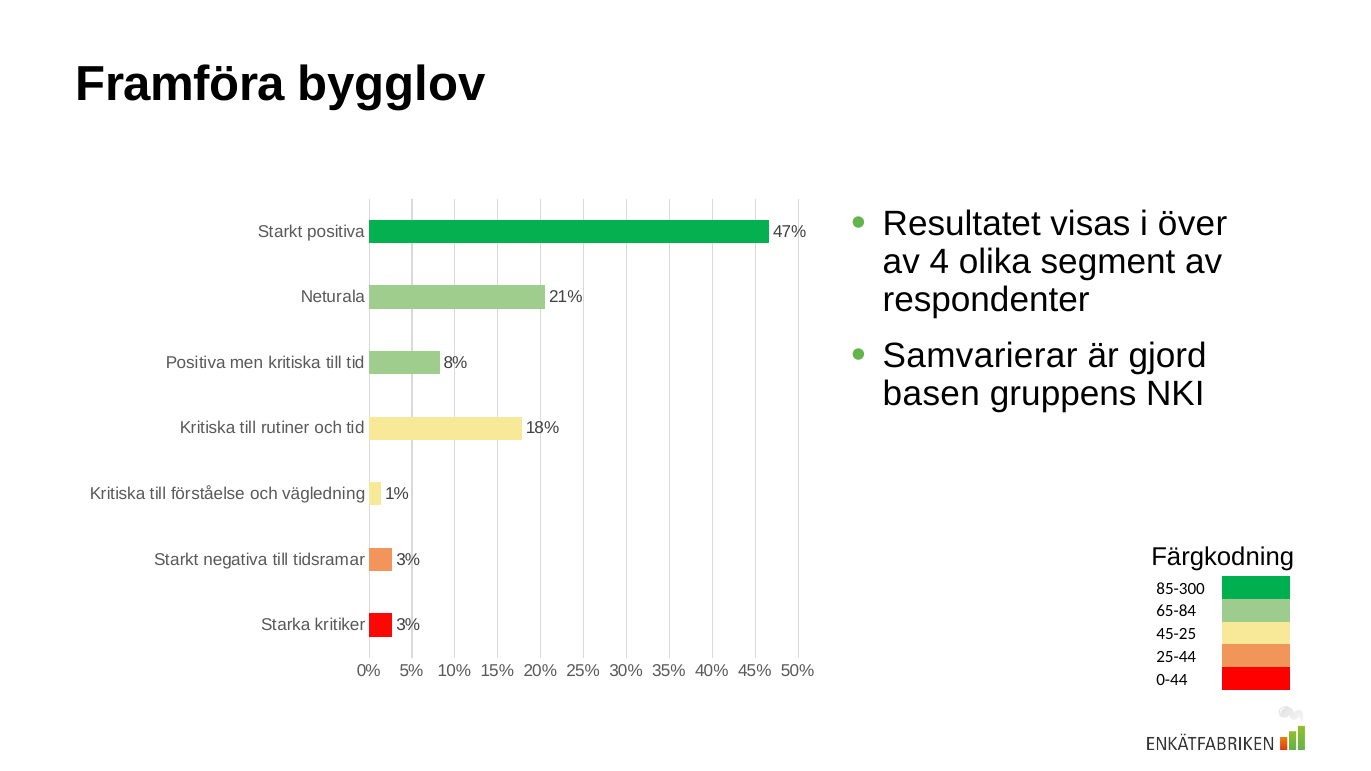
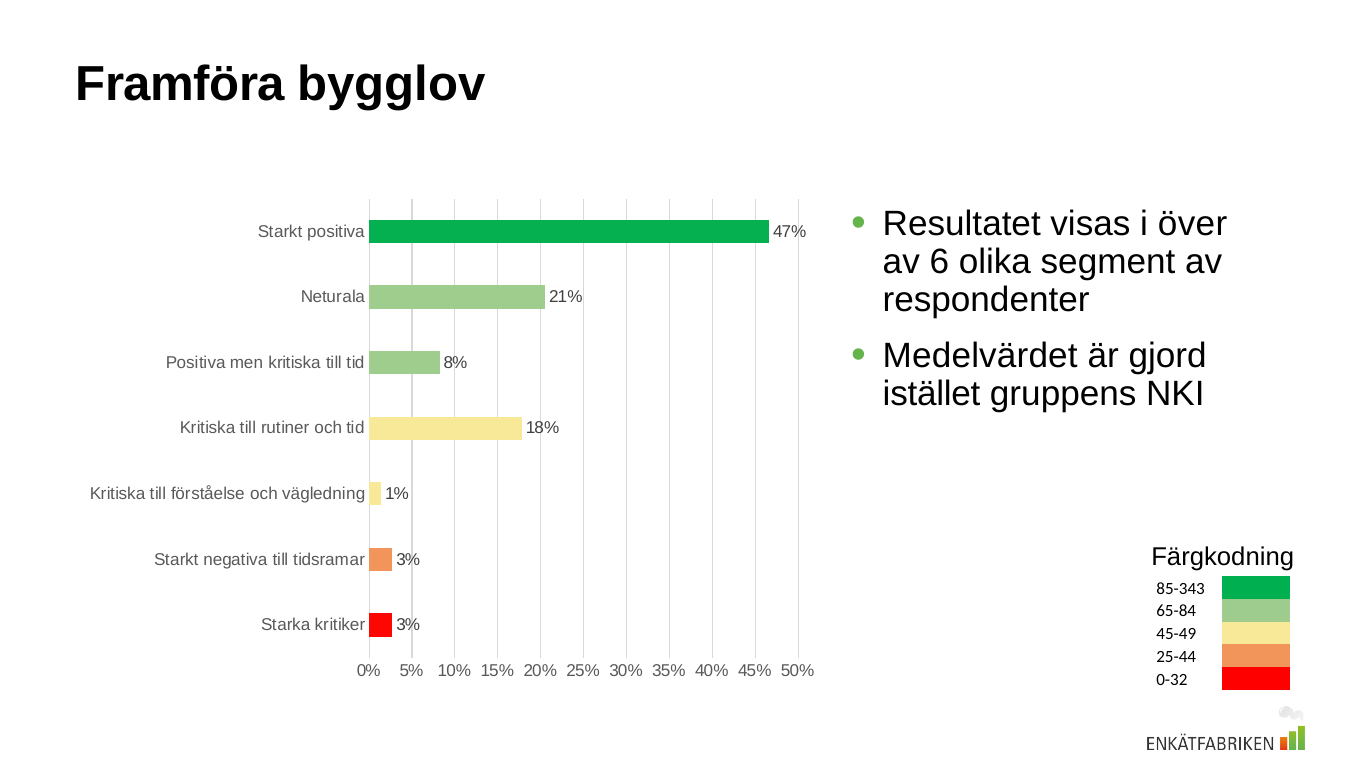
4: 4 -> 6
Samvarierar: Samvarierar -> Medelvärdet
basen: basen -> istället
85-300: 85-300 -> 85-343
45-25: 45-25 -> 45-49
0-44: 0-44 -> 0-32
